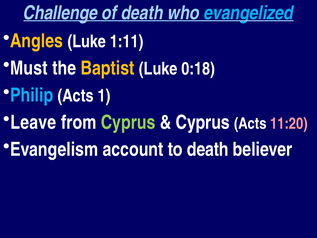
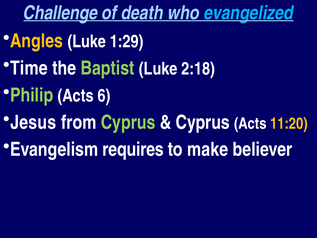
1:11: 1:11 -> 1:29
Must: Must -> Time
Baptist colour: yellow -> light green
0:18: 0:18 -> 2:18
Philip colour: light blue -> light green
1: 1 -> 6
Leave: Leave -> Jesus
11:20 colour: pink -> yellow
account: account -> requires
to death: death -> make
